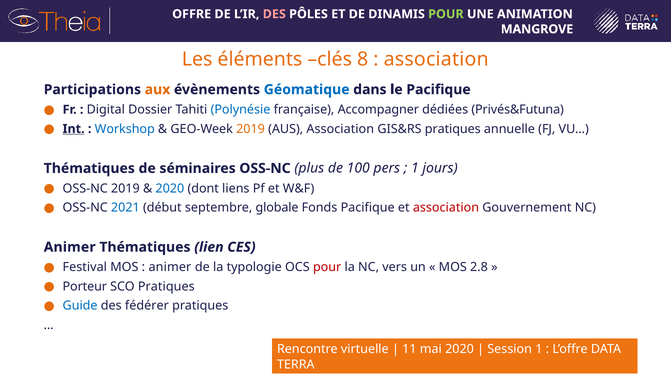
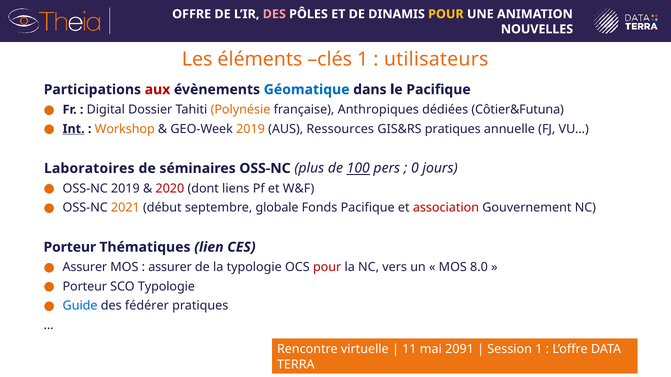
POUR at (446, 14) colour: light green -> yellow
MANGROVE: MANGROVE -> NOUVELLES
clés 8: 8 -> 1
association at (436, 59): association -> utilisateurs
aux colour: orange -> red
Polynésie colour: blue -> orange
Accompagner: Accompagner -> Anthropiques
Privés&Futuna: Privés&Futuna -> Côtier&Futuna
Workshop colour: blue -> orange
AUS Association: Association -> Ressources
Thématiques at (89, 169): Thématiques -> Laboratoires
100 underline: none -> present
1 at (415, 169): 1 -> 0
2020 at (170, 189) colour: blue -> red
2021 colour: blue -> orange
Animer at (70, 247): Animer -> Porteur
Festival at (85, 267): Festival -> Assurer
animer at (170, 267): animer -> assurer
2.8: 2.8 -> 8.0
SCO Pratiques: Pratiques -> Typologie
2020 at (460, 350): 2020 -> 2091
